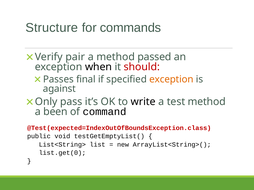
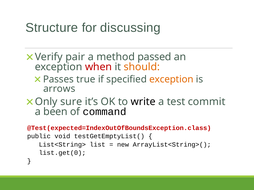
commands: commands -> discussing
when colour: black -> red
should colour: red -> orange
final: final -> true
against: against -> arrows
pass: pass -> sure
test method: method -> commit
